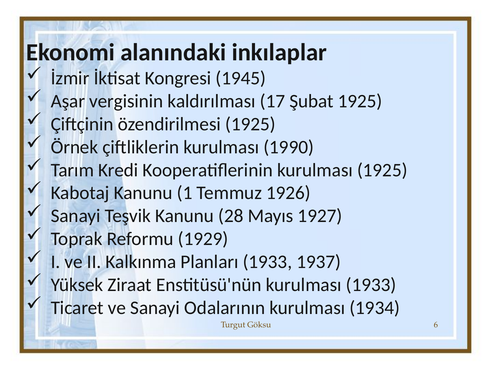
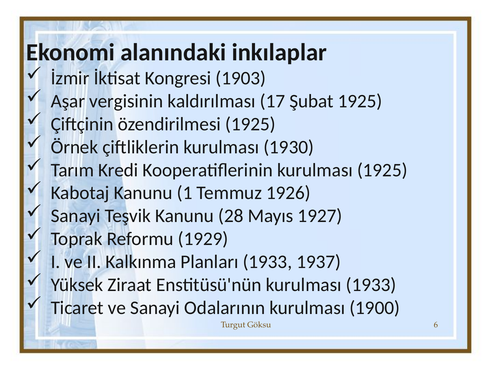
1945: 1945 -> 1903
1990: 1990 -> 1930
1934: 1934 -> 1900
